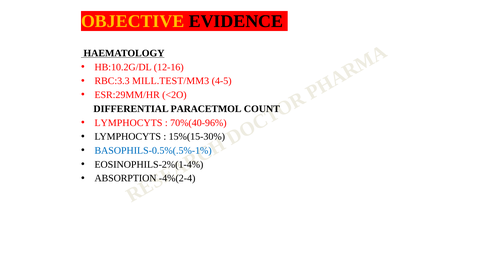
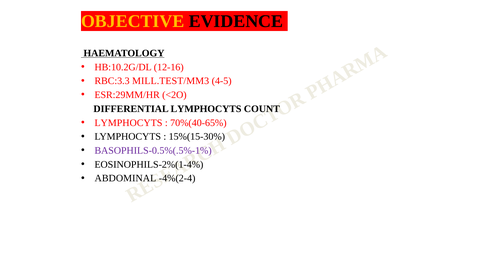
DIFFERENTIAL PARACETMOL: PARACETMOL -> LYMPHOCYTS
70%(40-96%: 70%(40-96% -> 70%(40-65%
BASOPHILS-0.5%(.5%-1% colour: blue -> purple
ABSORPTION: ABSORPTION -> ABDOMINAL
